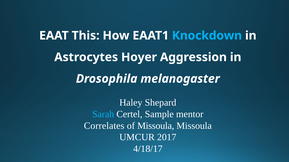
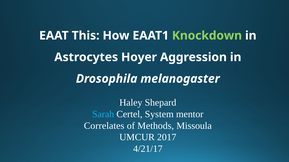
Knockdown colour: light blue -> light green
Sample: Sample -> System
of Missoula: Missoula -> Methods
4/18/17: 4/18/17 -> 4/21/17
